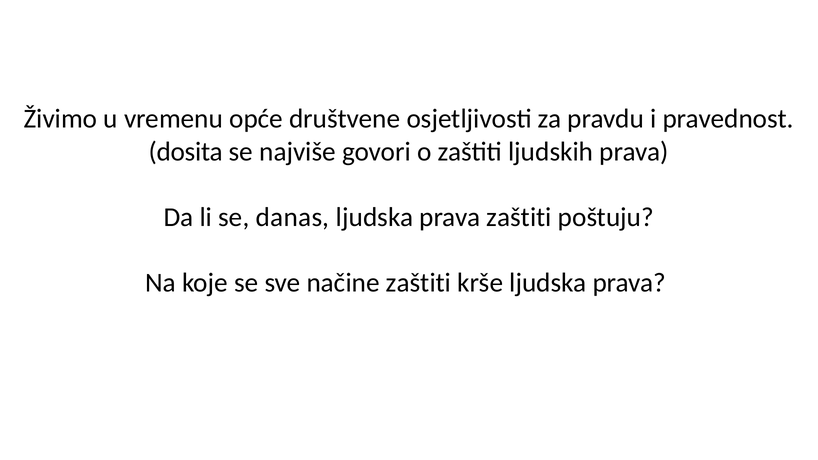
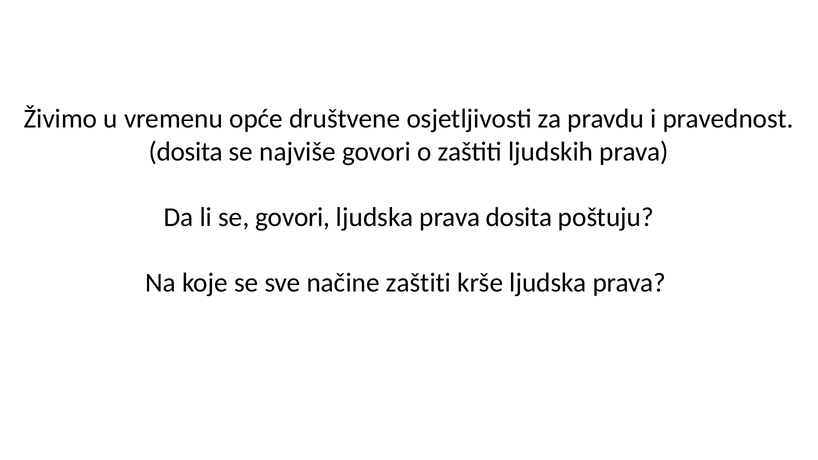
se danas: danas -> govori
prava zaštiti: zaštiti -> dosita
